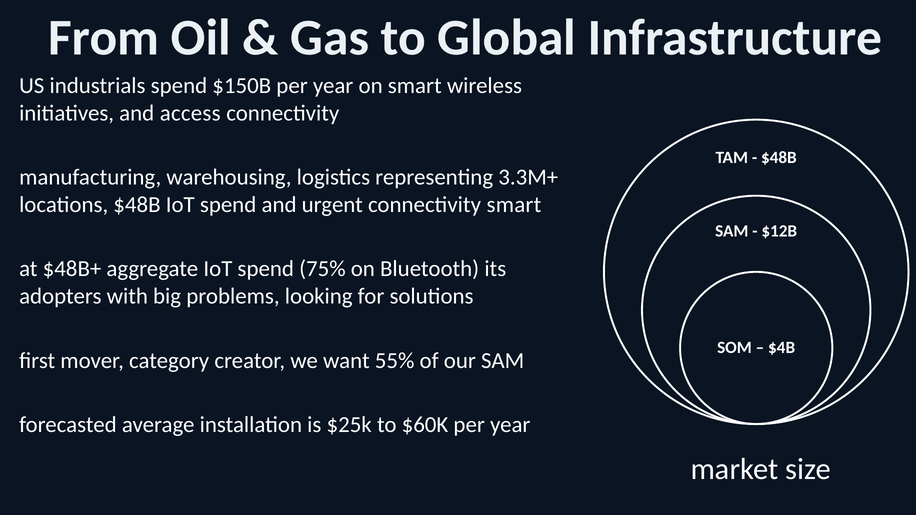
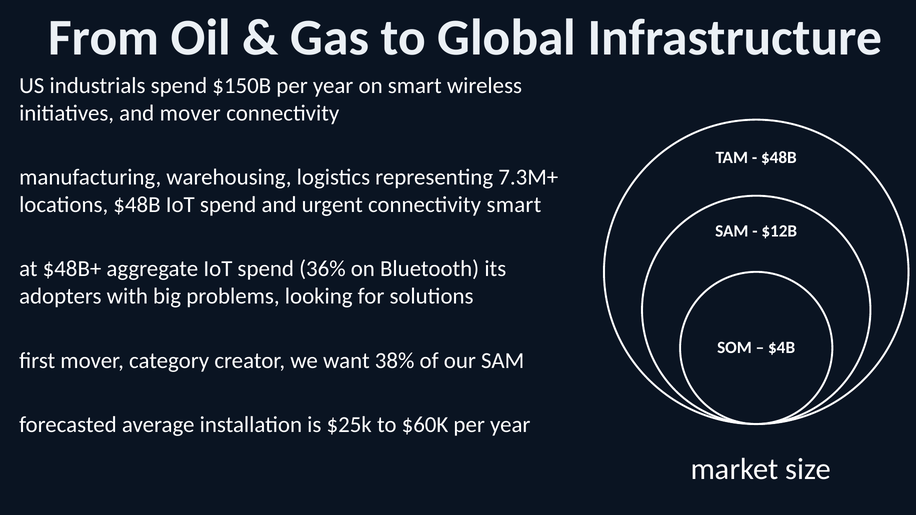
and access: access -> mover
3.3M+: 3.3M+ -> 7.3M+
75%: 75% -> 36%
55%: 55% -> 38%
